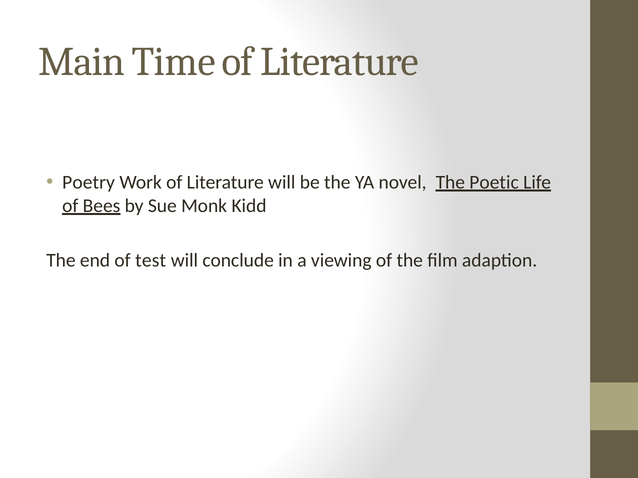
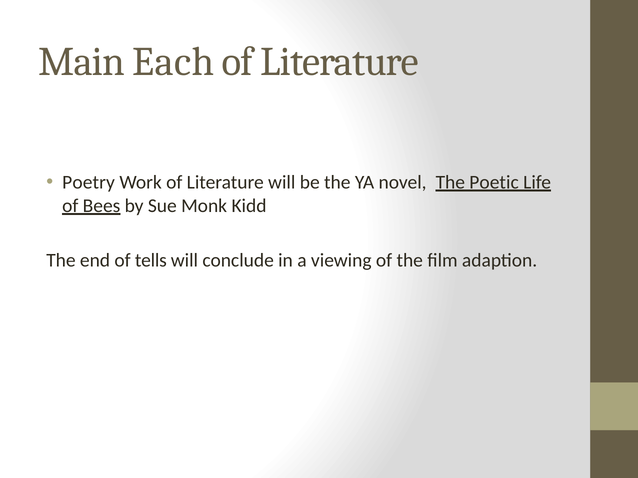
Time: Time -> Each
test: test -> tells
